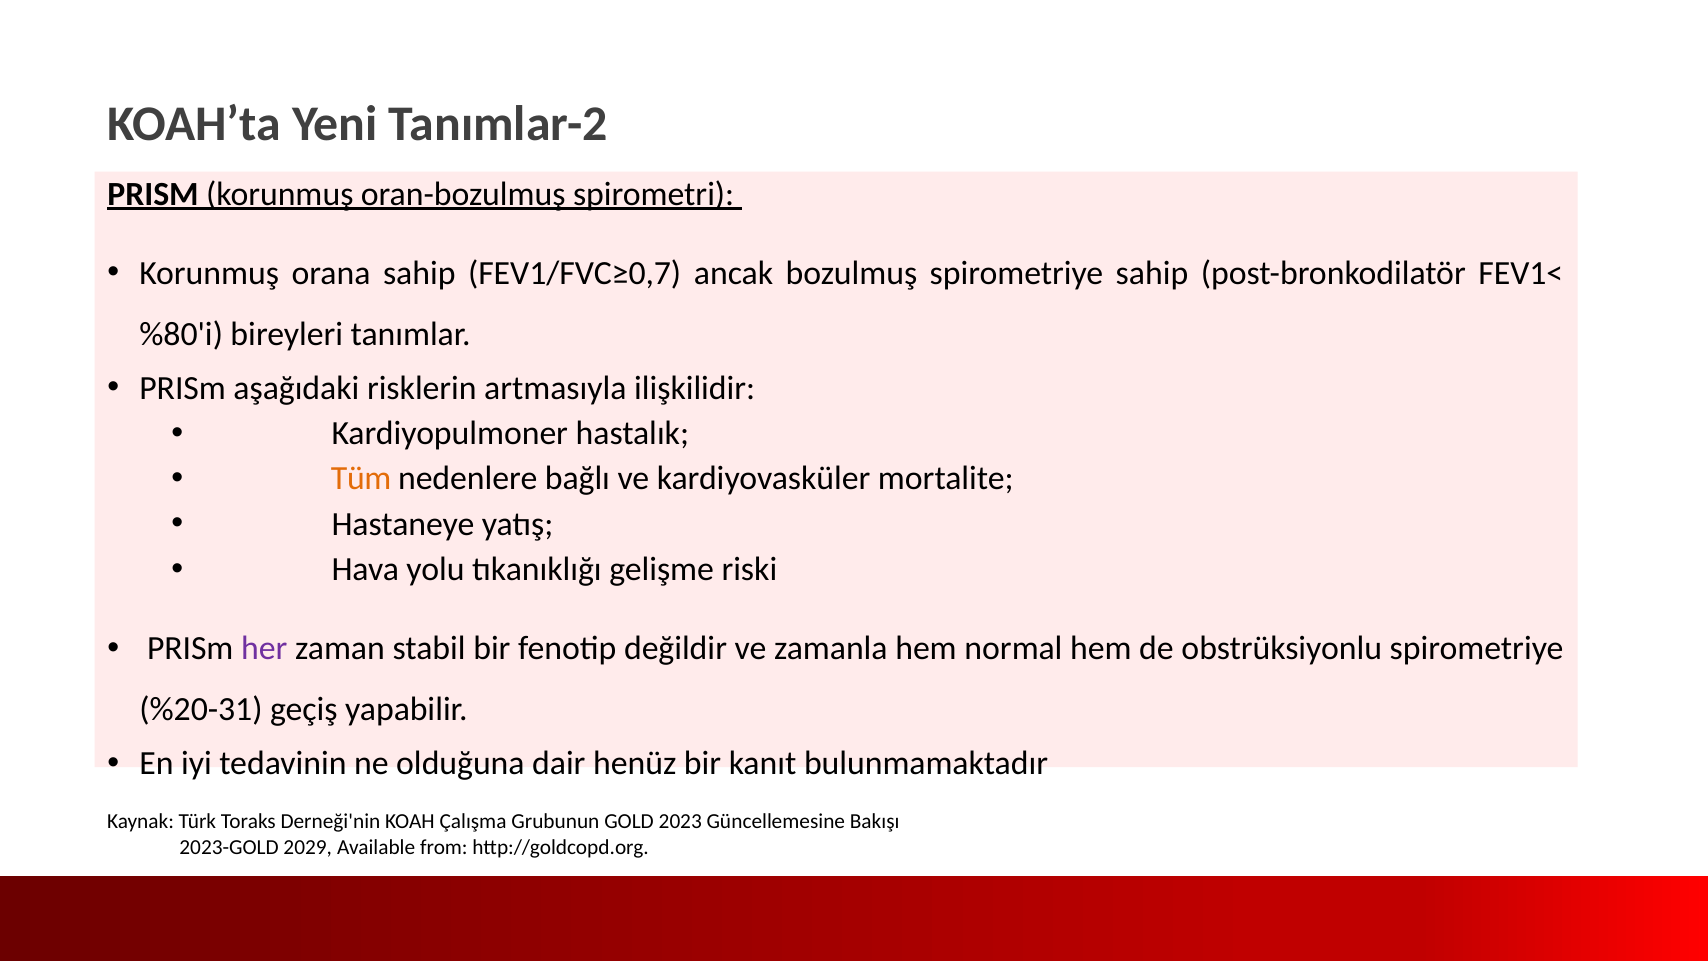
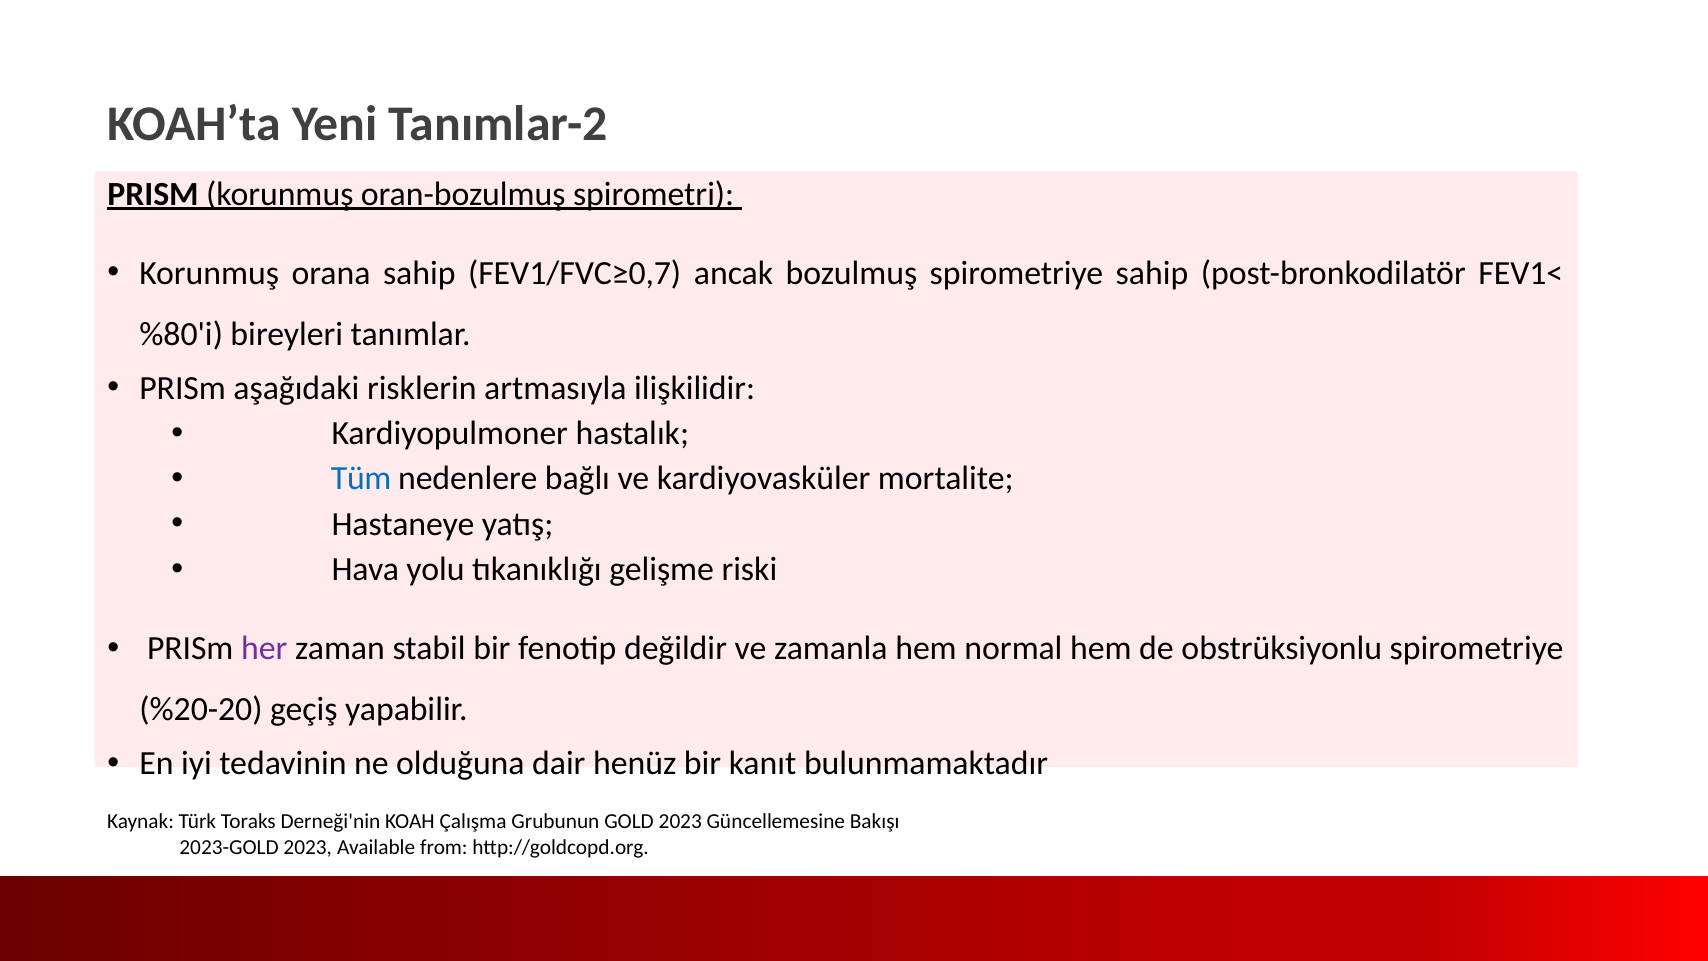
Tüm colour: orange -> blue
%20-31: %20-31 -> %20-20
2023-GOLD 2029: 2029 -> 2023
